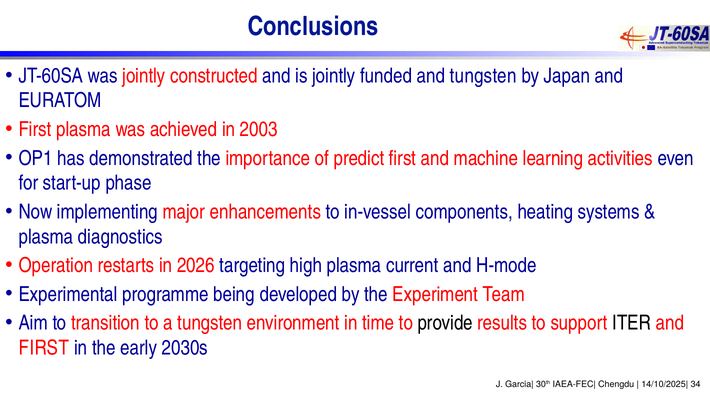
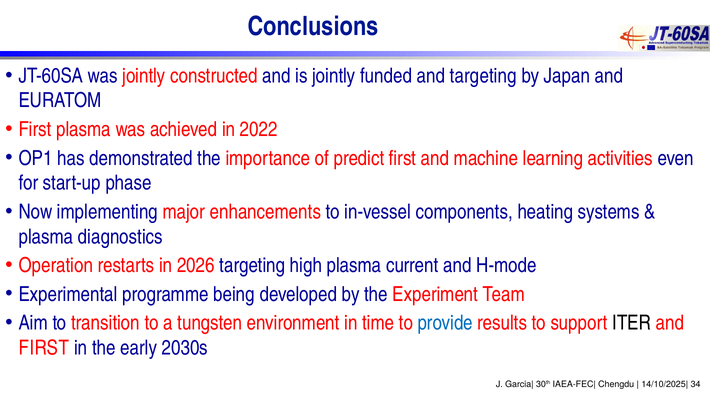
and tungsten: tungsten -> targeting
2003: 2003 -> 2022
provide colour: black -> blue
